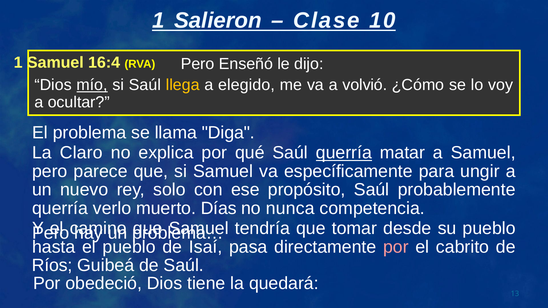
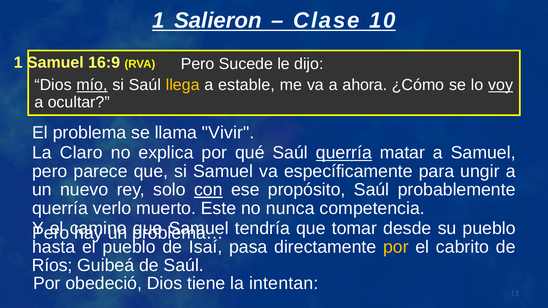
16:4: 16:4 -> 16:9
Enseñó: Enseñó -> Sucede
elegido: elegido -> estable
volvió: volvió -> ahora
voy underline: none -> present
Diga: Diga -> Vivir
con underline: none -> present
Días: Días -> Este
por at (396, 247) colour: pink -> yellow
quedará: quedará -> intentan
